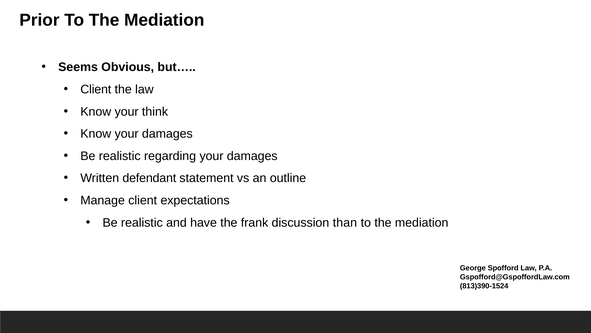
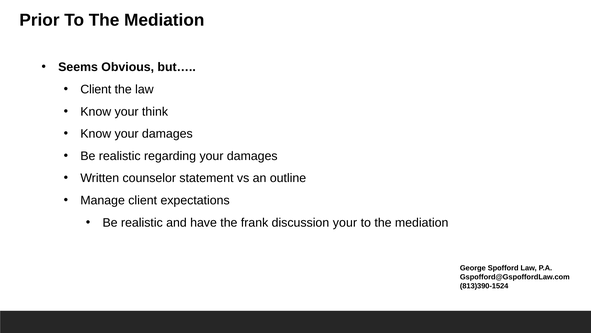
defendant: defendant -> counselor
discussion than: than -> your
